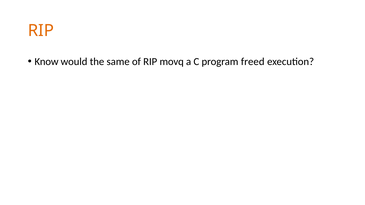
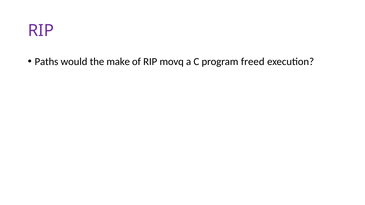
RIP at (41, 31) colour: orange -> purple
Know: Know -> Paths
same: same -> make
